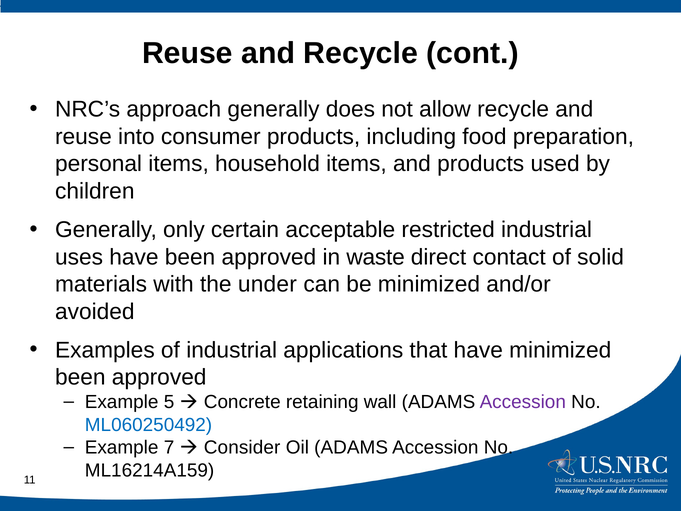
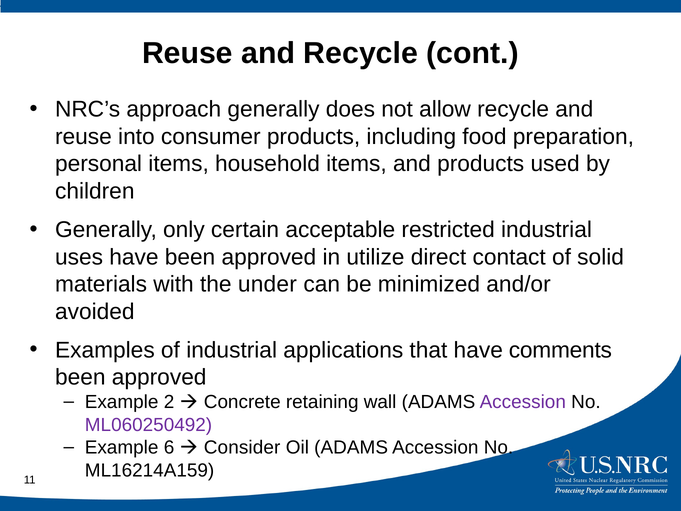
waste: waste -> utilize
have minimized: minimized -> comments
5: 5 -> 2
ML060250492 colour: blue -> purple
7: 7 -> 6
